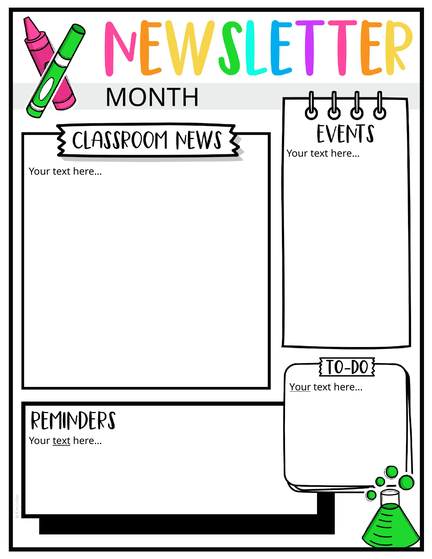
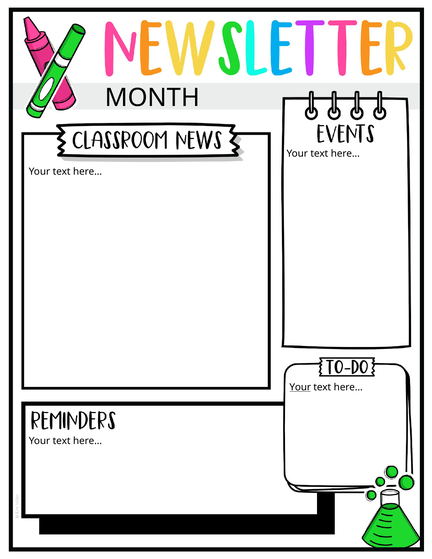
text at (62, 441) underline: present -> none
